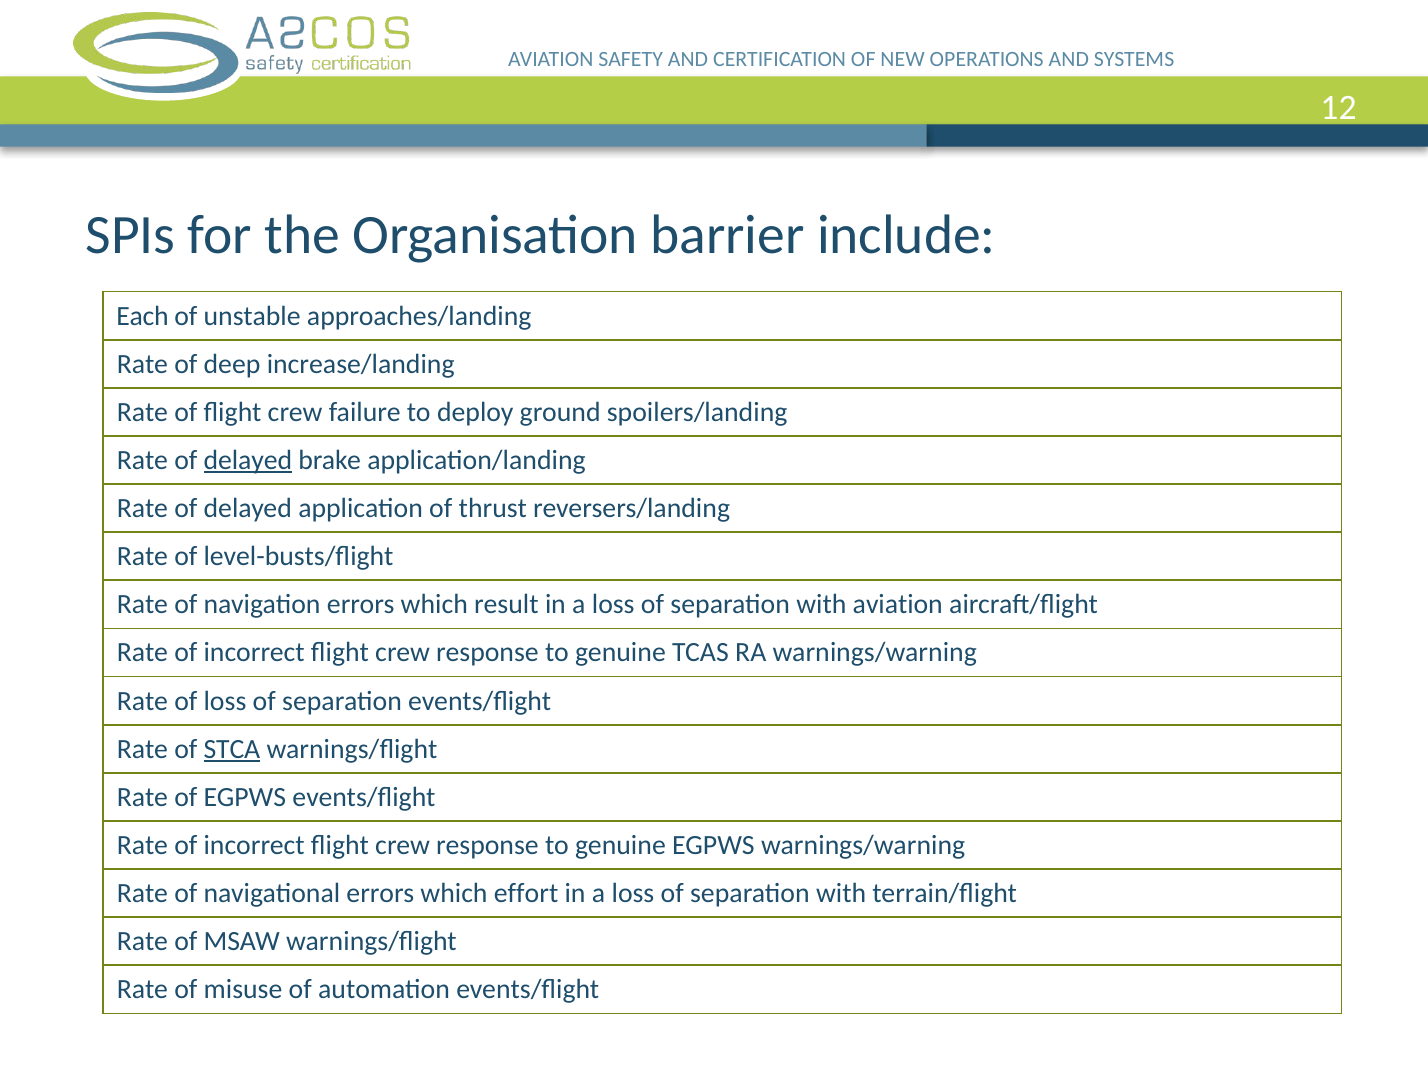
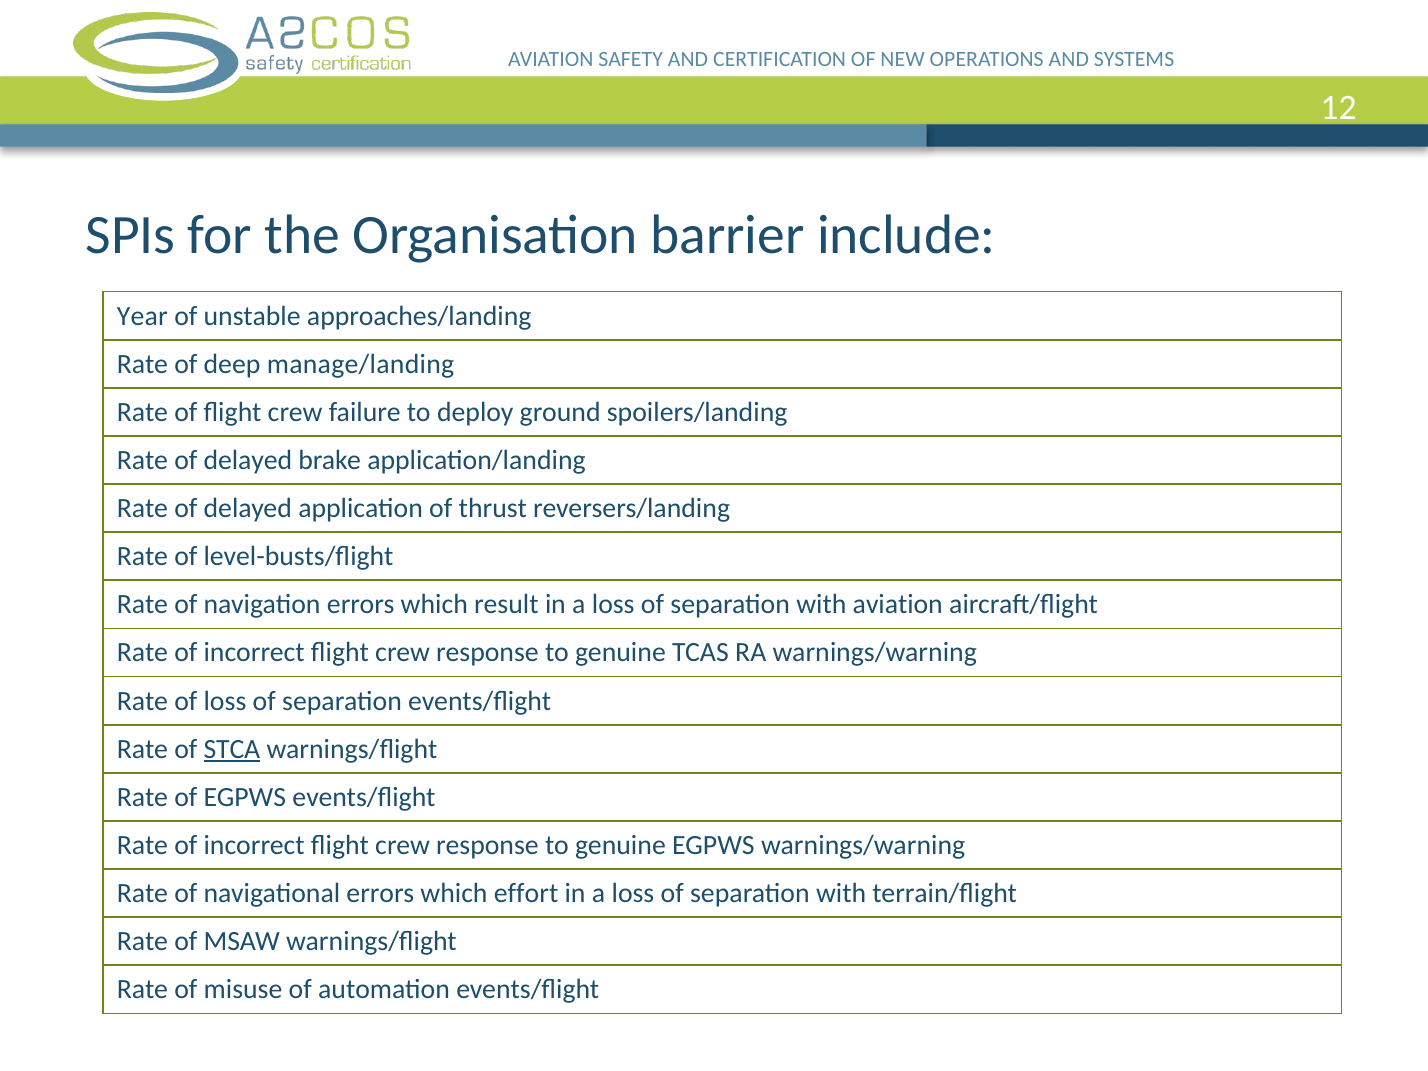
Each: Each -> Year
increase/landing: increase/landing -> manage/landing
delayed at (248, 460) underline: present -> none
